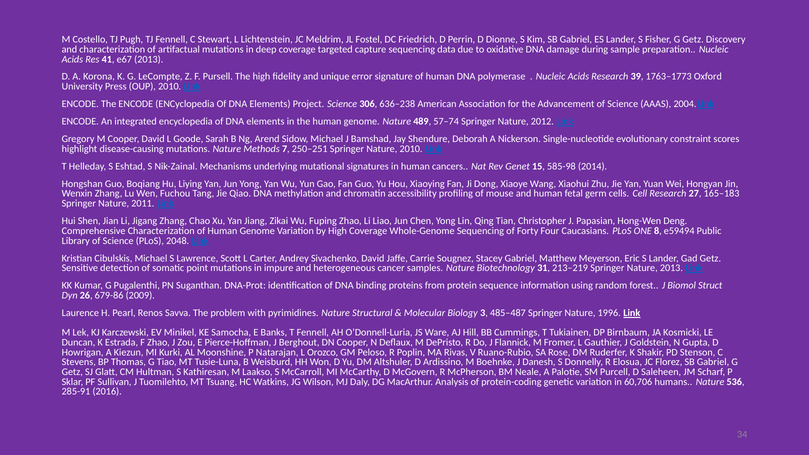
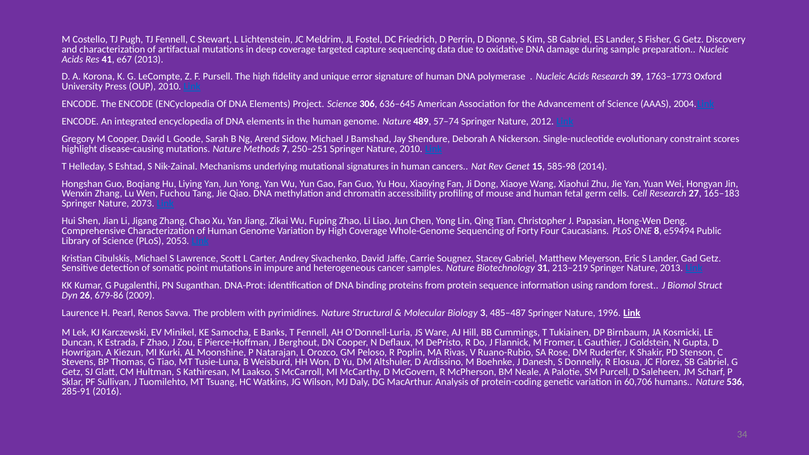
636–238: 636–238 -> 636–645
2011: 2011 -> 2073
2048: 2048 -> 2053
